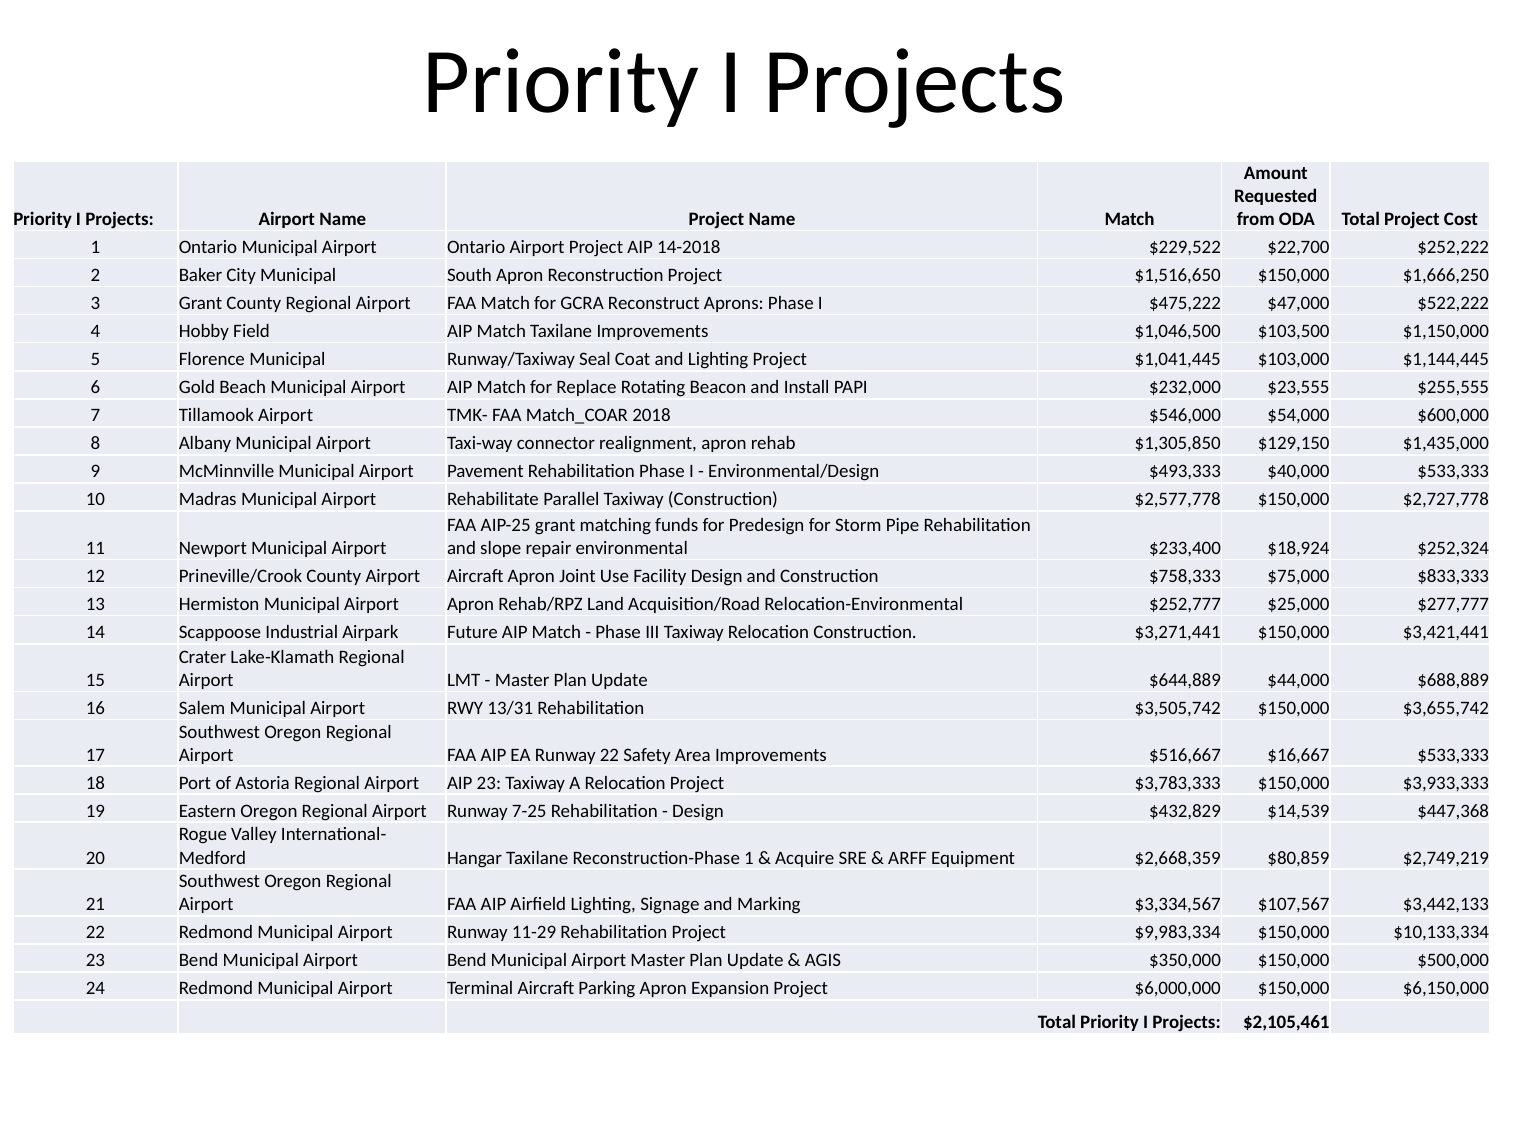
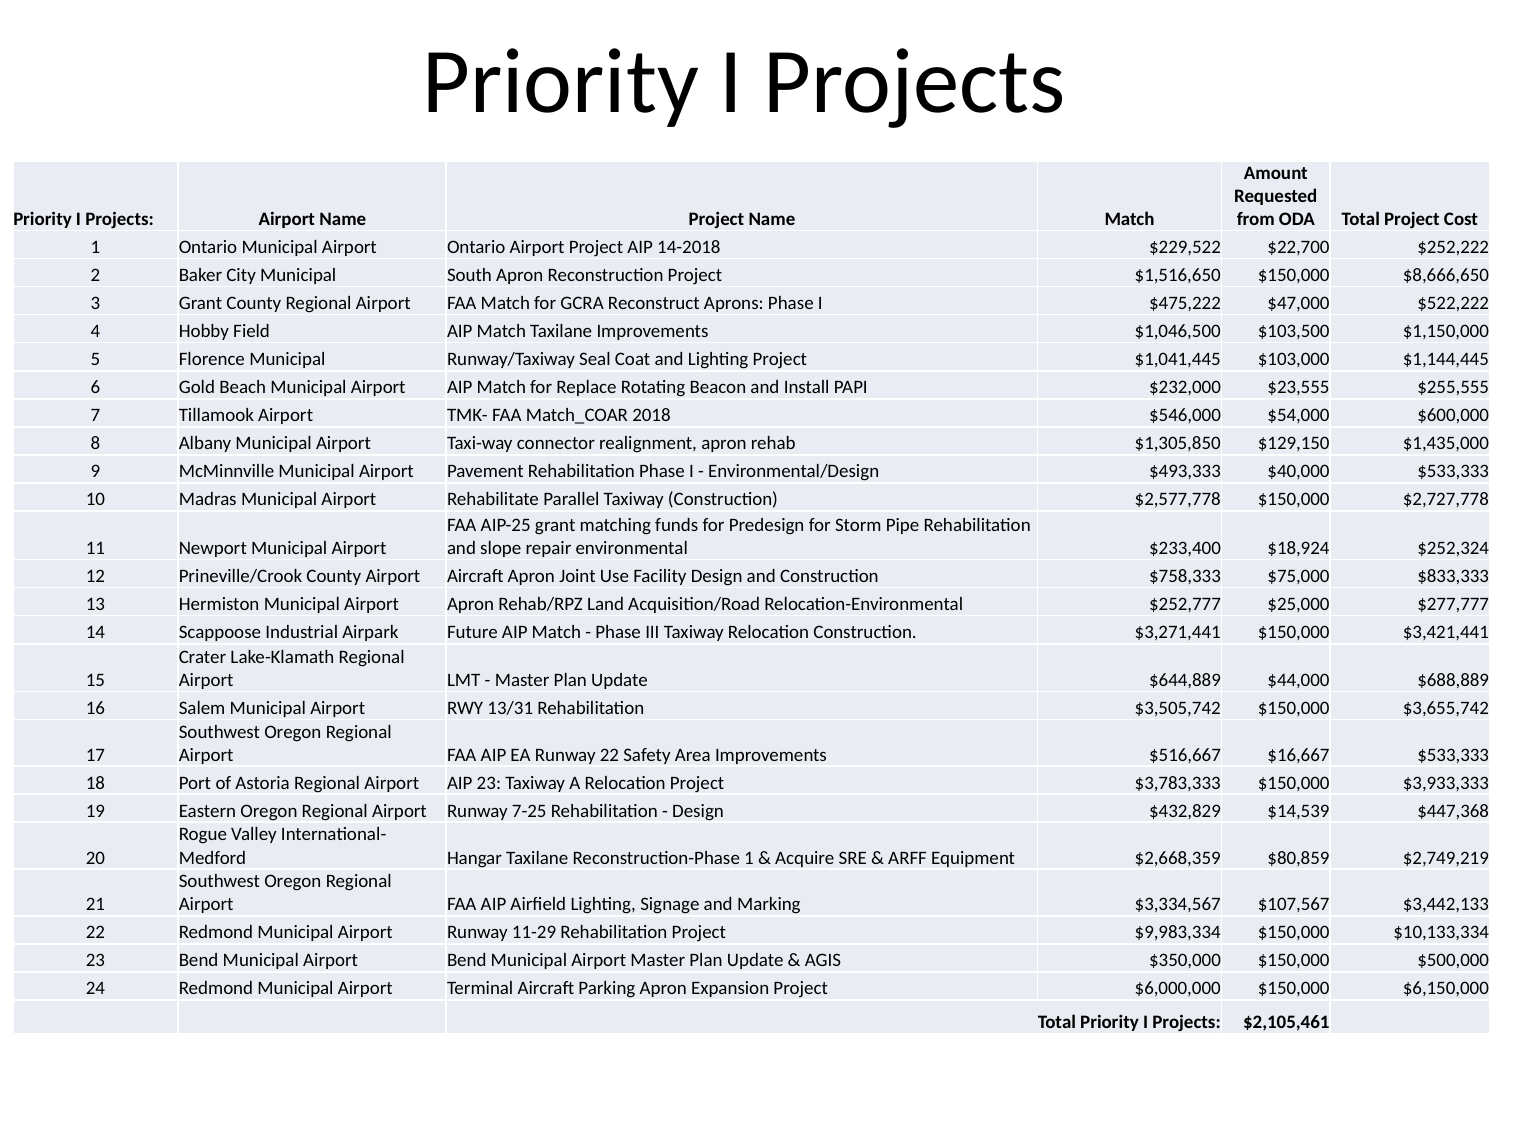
$1,666,250: $1,666,250 -> $8,666,650
